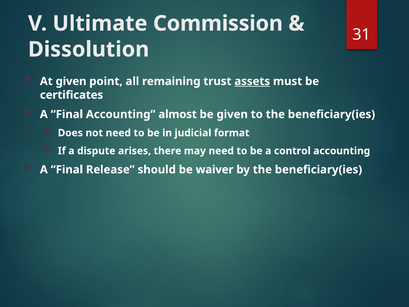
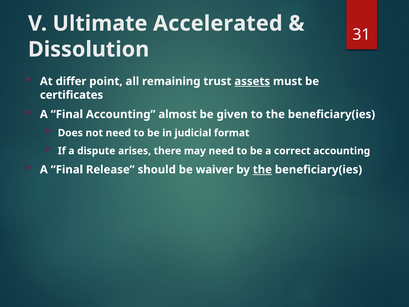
Commission: Commission -> Accelerated
At given: given -> differ
control: control -> correct
the at (262, 169) underline: none -> present
